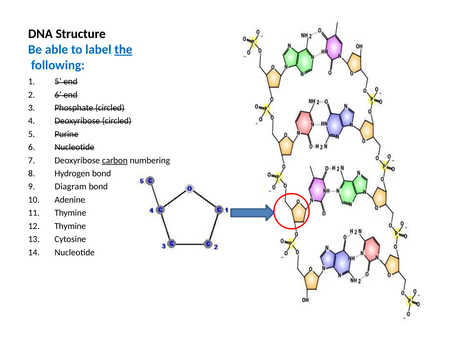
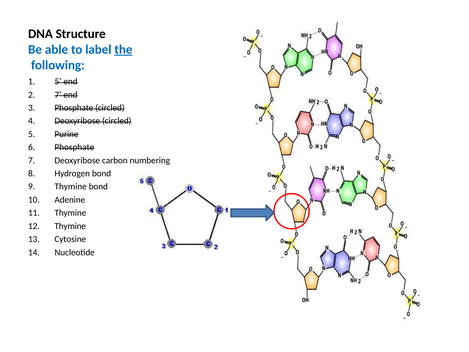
6 at (58, 95): 6 -> 7
Nucleotide at (74, 147): Nucleotide -> Phosphate
carbon underline: present -> none
Diagram at (71, 186): Diagram -> Thymine
